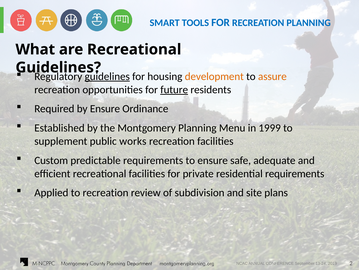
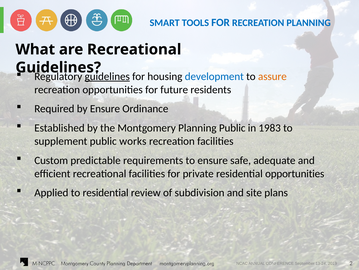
development colour: orange -> blue
future underline: present -> none
Planning Menu: Menu -> Public
1999: 1999 -> 1983
residential requirements: requirements -> opportunities
to recreation: recreation -> residential
